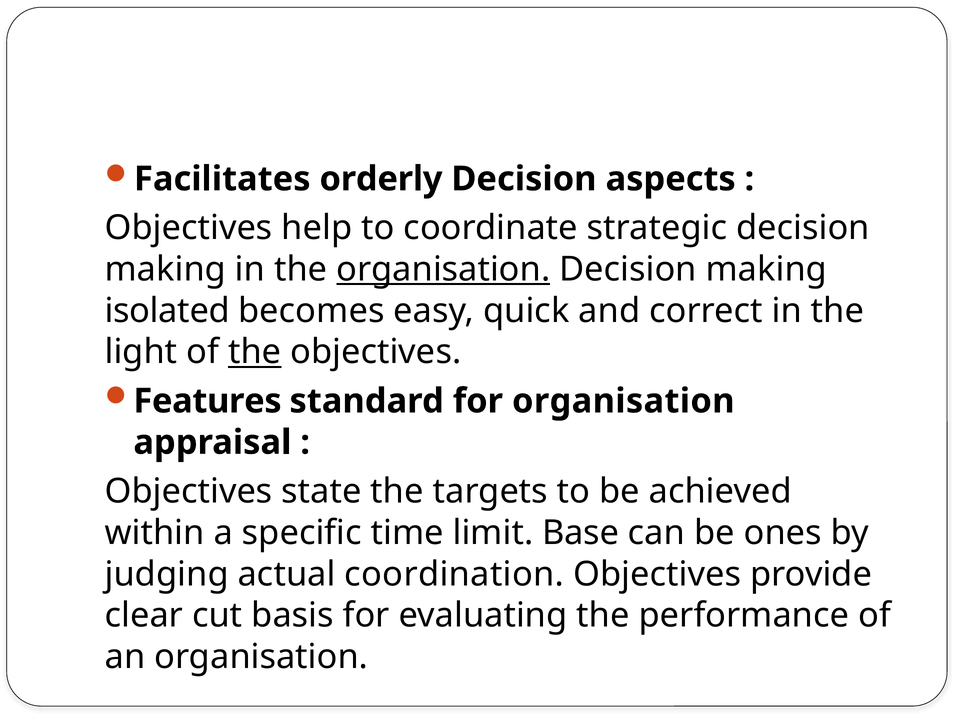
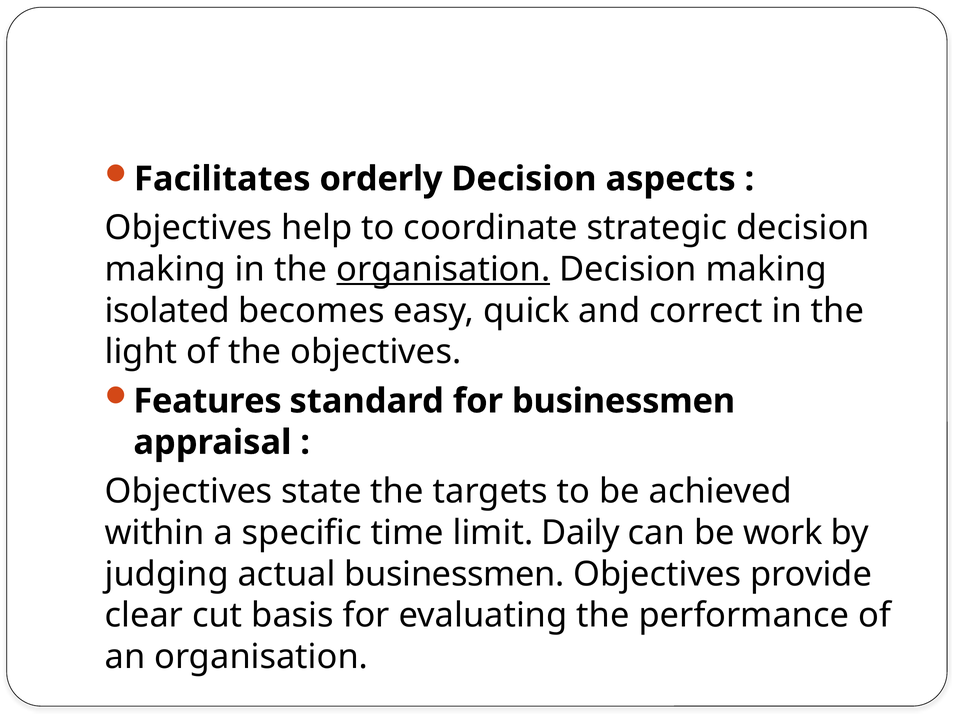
the at (255, 352) underline: present -> none
for organisation: organisation -> businessmen
Base: Base -> Daily
ones: ones -> work
actual coordination: coordination -> businessmen
